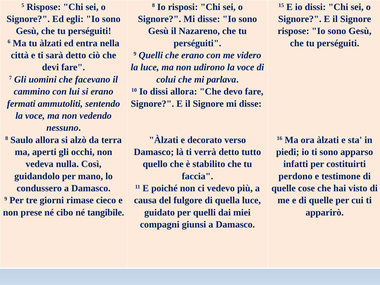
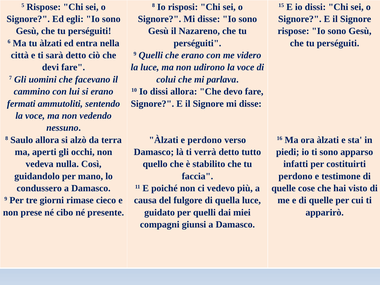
e decorato: decorato -> perdono
tangibile: tangibile -> presente
